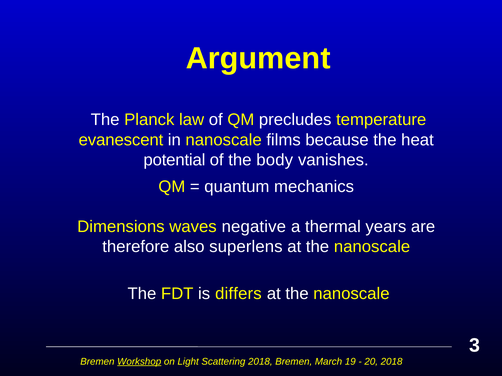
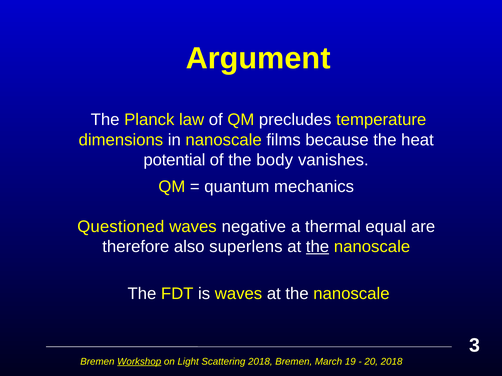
evanescent: evanescent -> dimensions
Dimensions: Dimensions -> Questioned
years: years -> equal
the at (318, 247) underline: none -> present
is differs: differs -> waves
